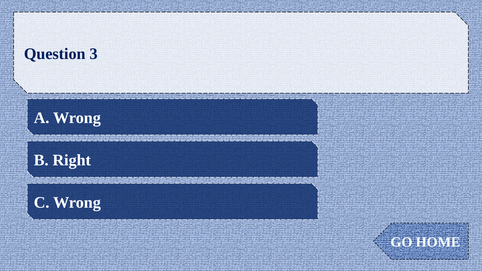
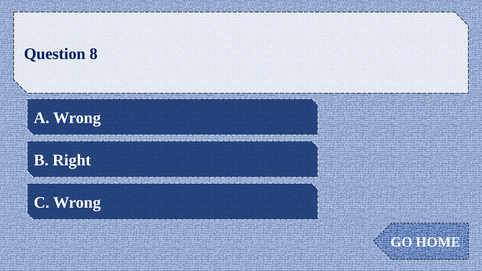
3: 3 -> 8
